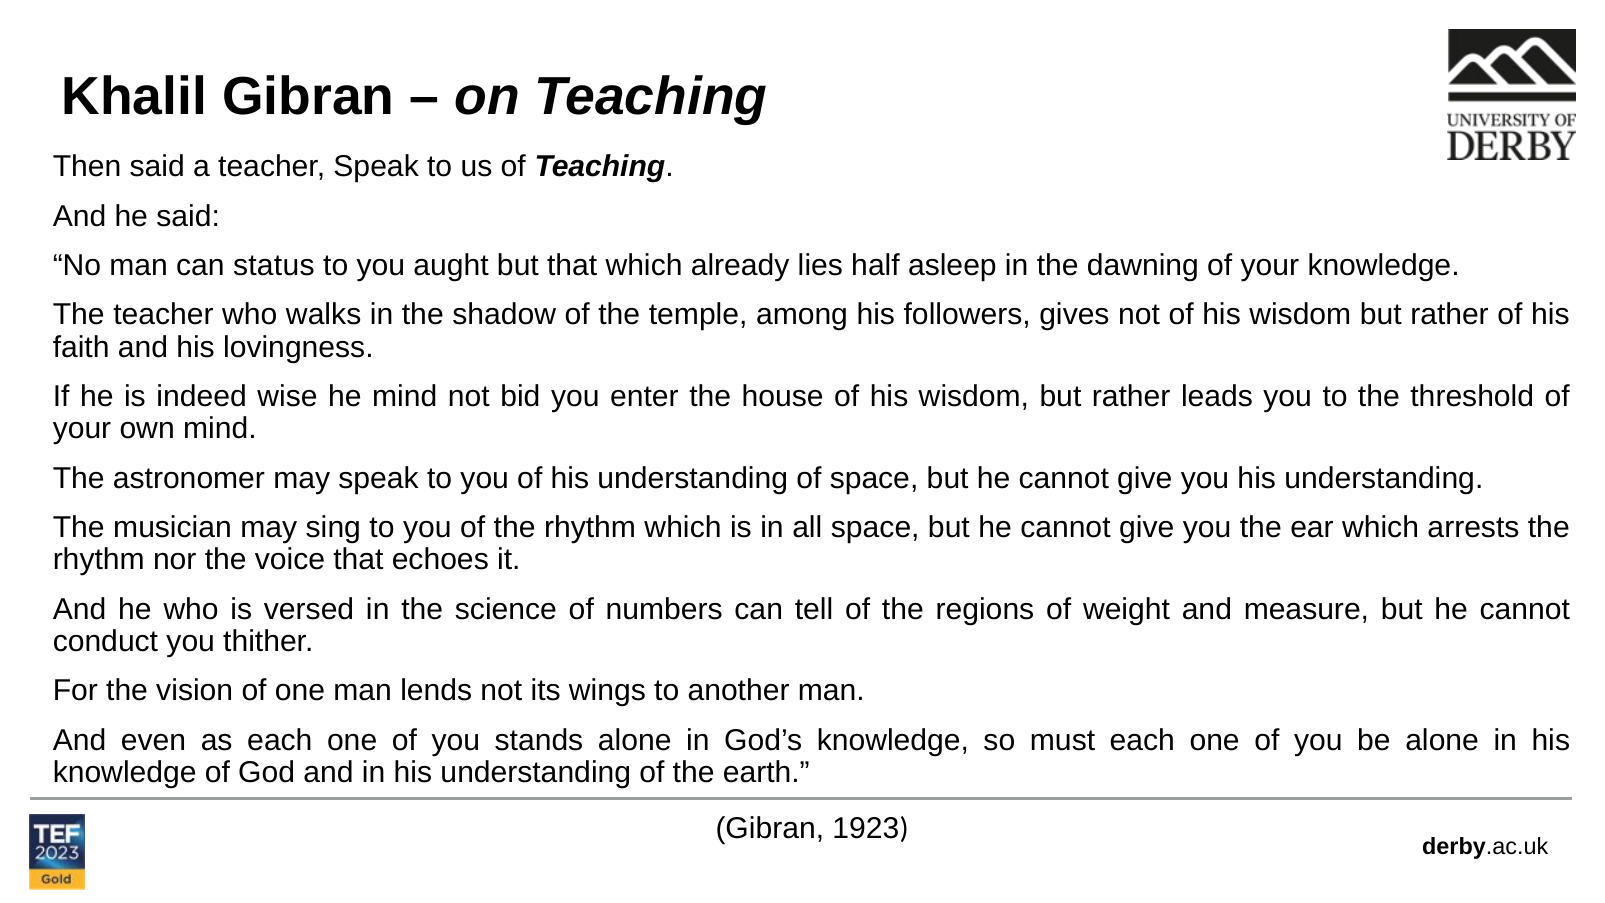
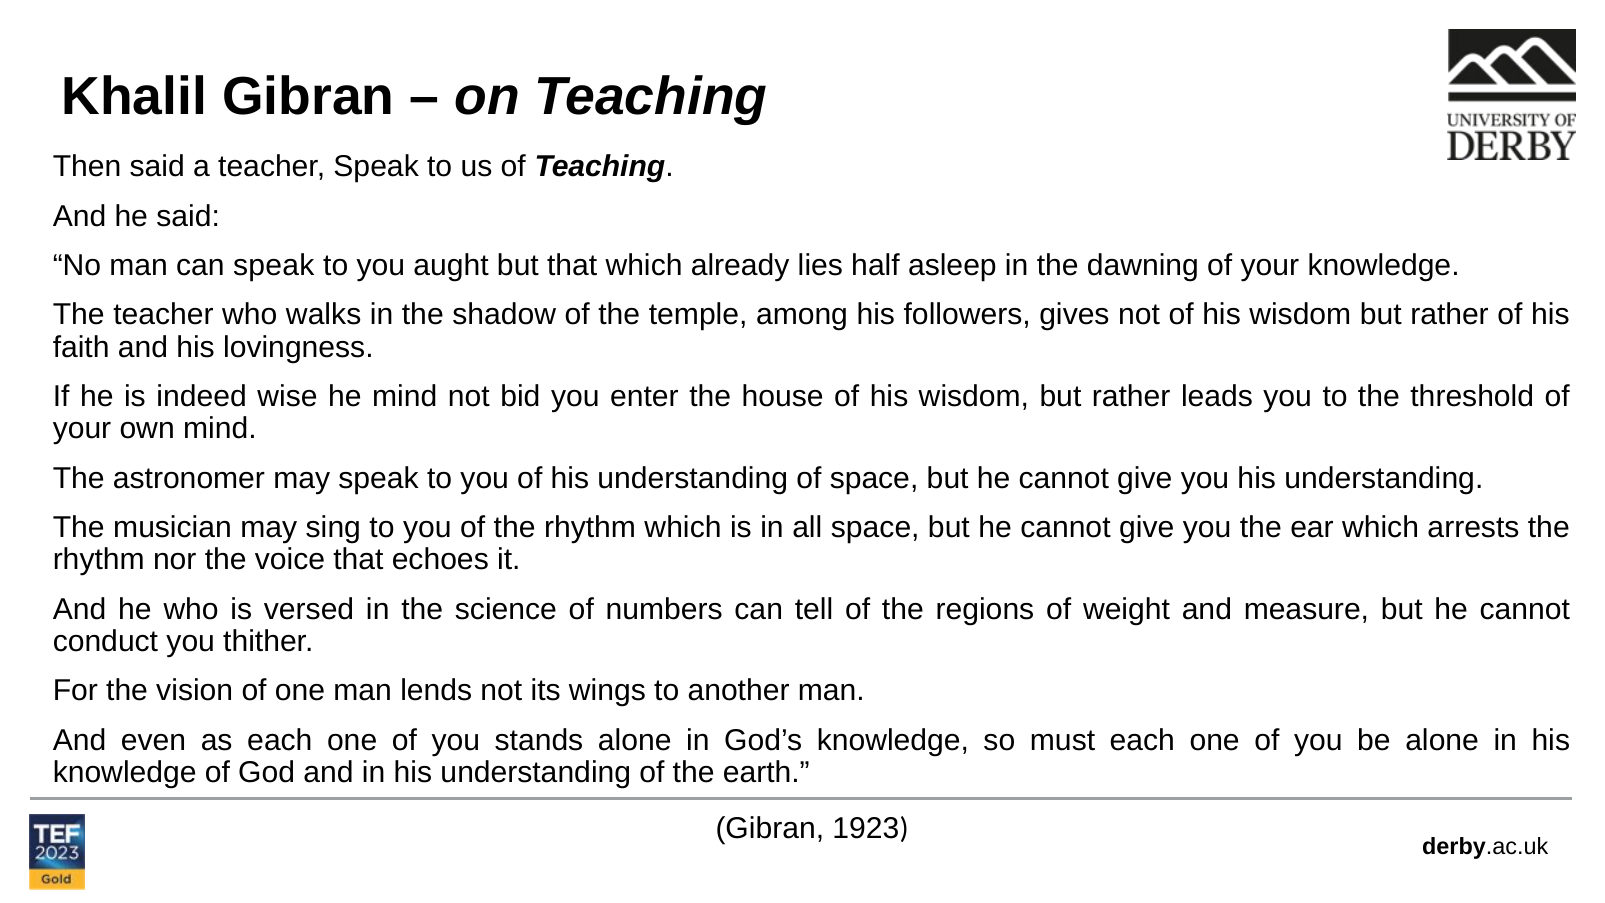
can status: status -> speak
